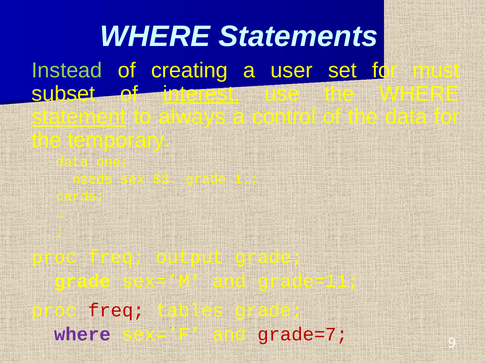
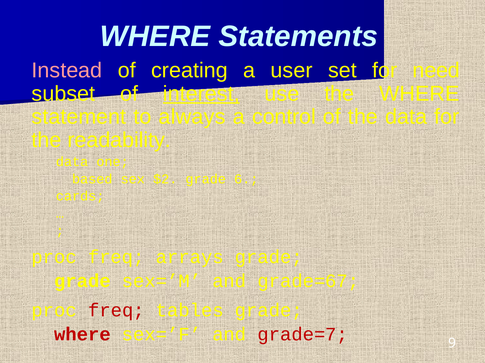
Instead colour: light green -> pink
must: must -> need
statement underline: present -> none
temporary: temporary -> readability
needs: needs -> based
$3: $3 -> $2
1: 1 -> 6
output: output -> arrays
grade=11: grade=11 -> grade=67
where at (82, 335) colour: purple -> red
